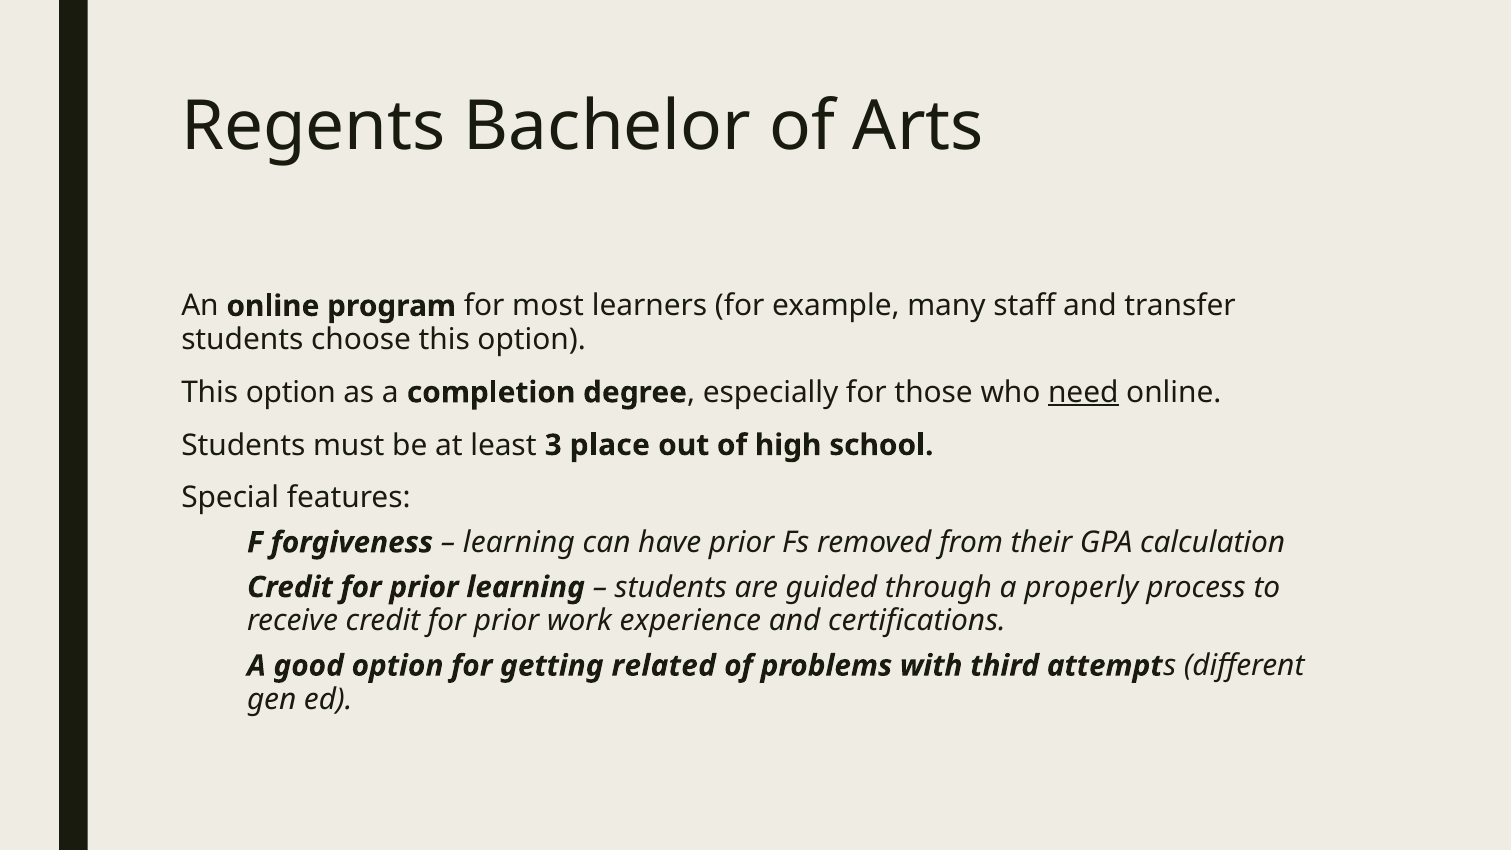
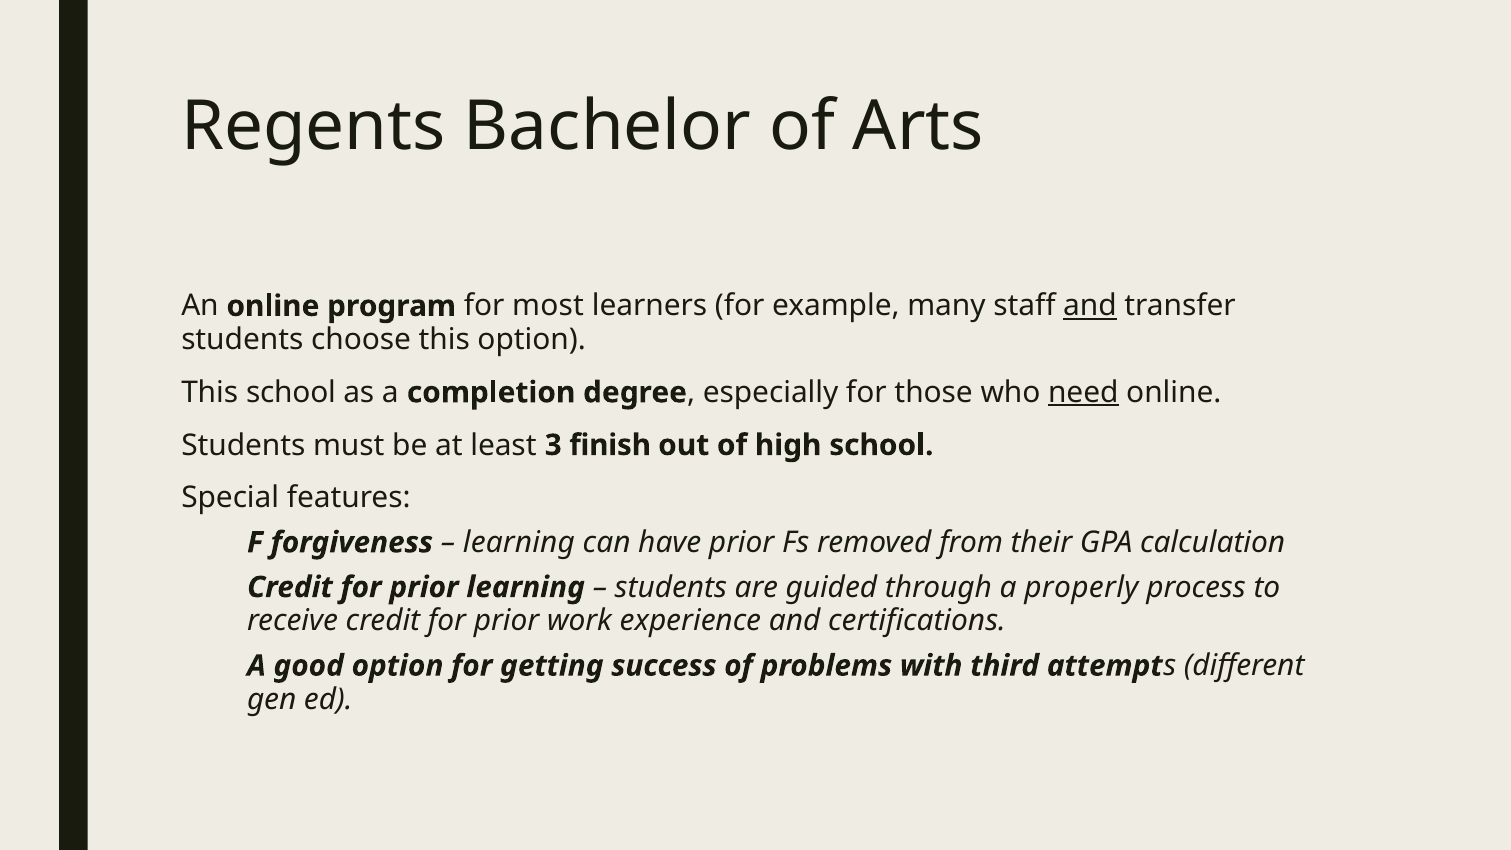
and at (1090, 306) underline: none -> present
option at (291, 392): option -> school
place: place -> finish
related: related -> success
